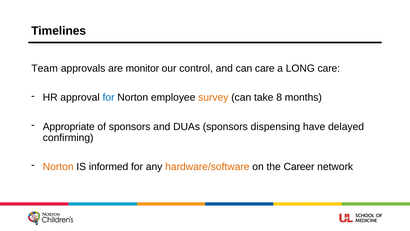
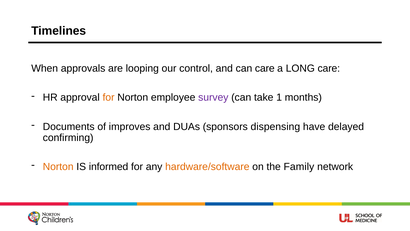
Team: Team -> When
monitor: monitor -> looping
for at (109, 97) colour: blue -> orange
survey colour: orange -> purple
8: 8 -> 1
Appropriate: Appropriate -> Documents
of sponsors: sponsors -> improves
Career: Career -> Family
